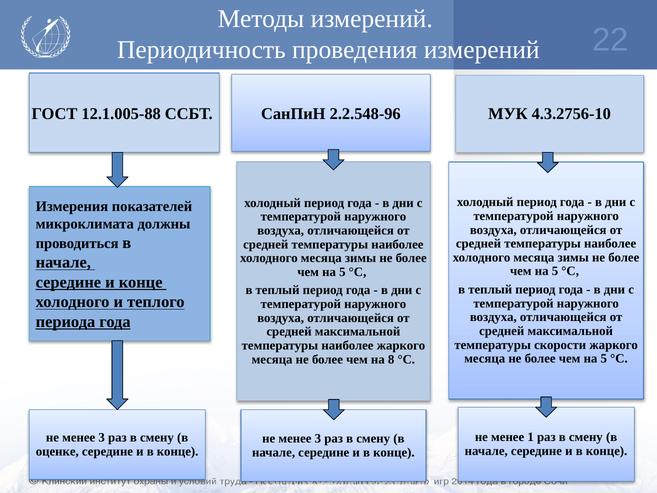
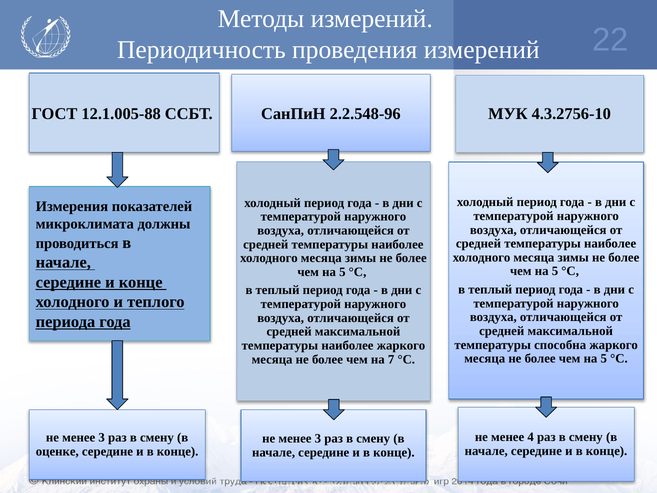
скорости: скорости -> способна
8: 8 -> 7
1: 1 -> 4
